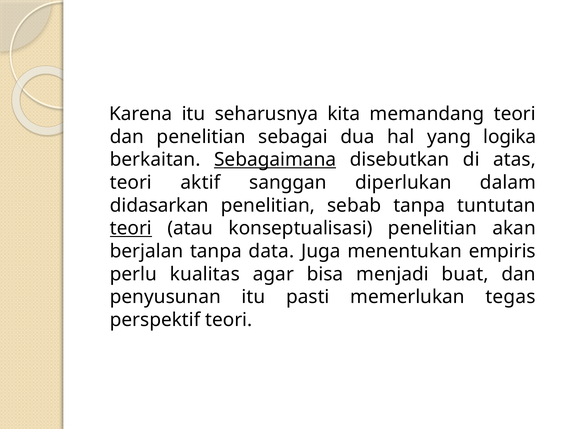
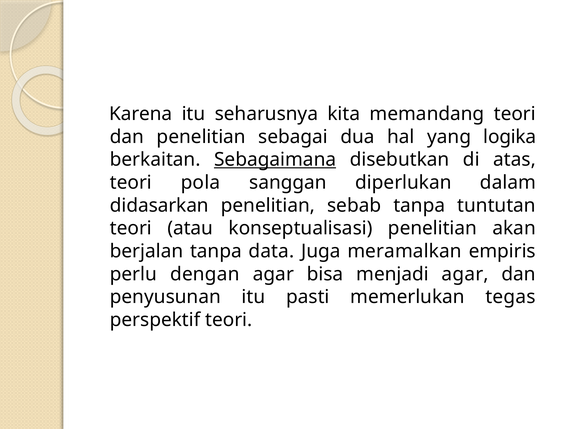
aktif: aktif -> pola
teori at (131, 228) underline: present -> none
menentukan: menentukan -> meramalkan
kualitas: kualitas -> dengan
menjadi buat: buat -> agar
